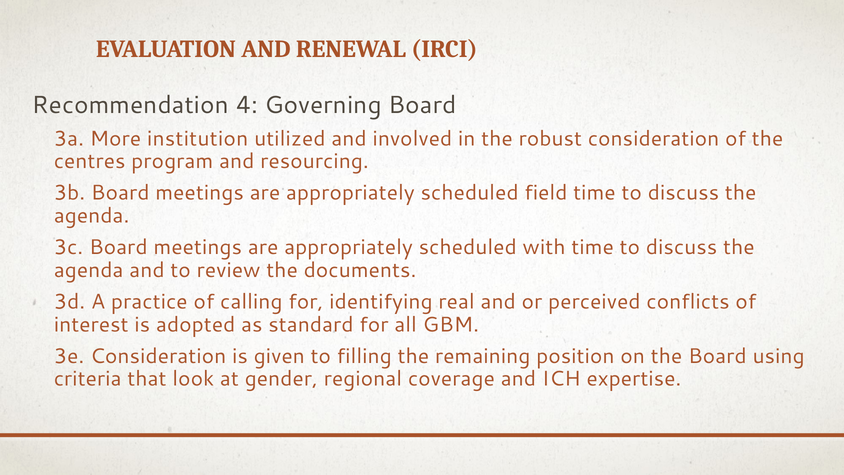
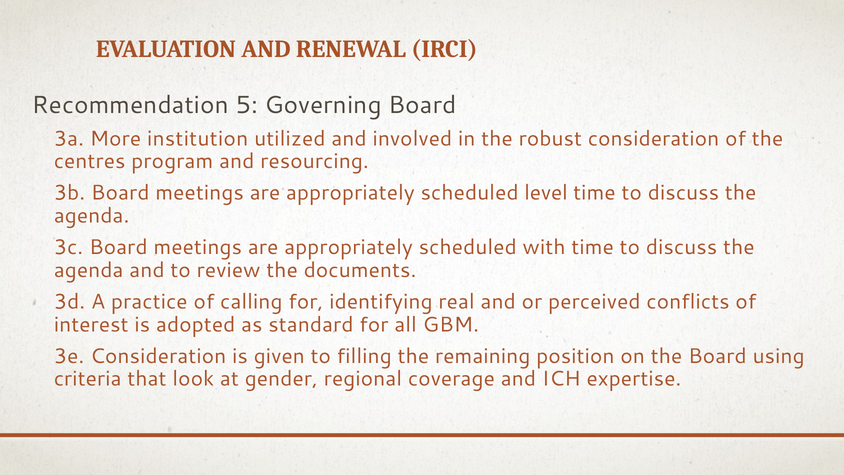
4: 4 -> 5
field: field -> level
